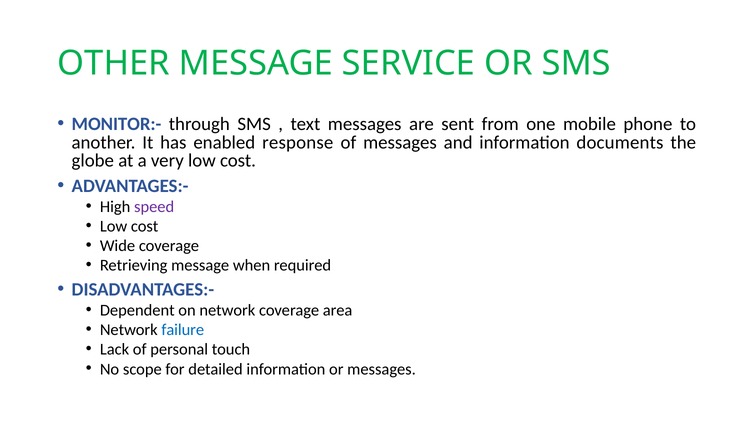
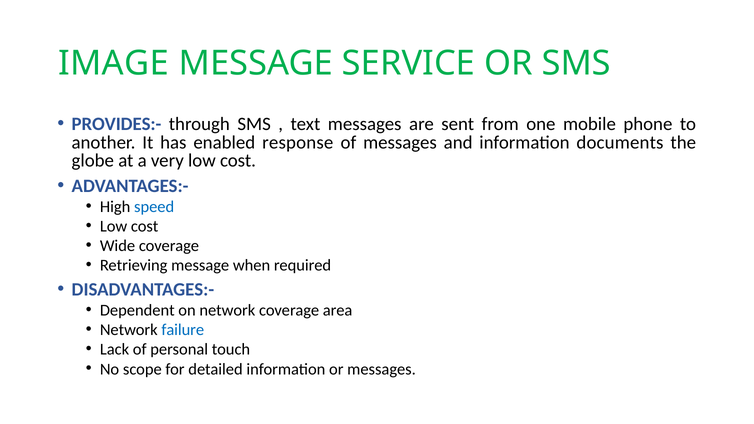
OTHER: OTHER -> IMAGE
MONITOR:-: MONITOR:- -> PROVIDES:-
speed colour: purple -> blue
